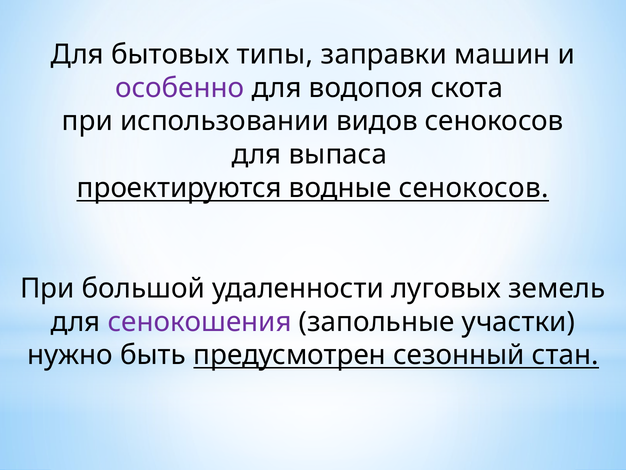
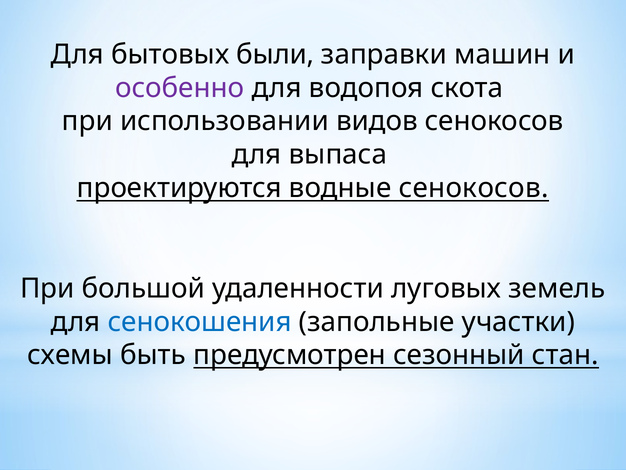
типы: типы -> были
сенокошения colour: purple -> blue
нужно: нужно -> схемы
